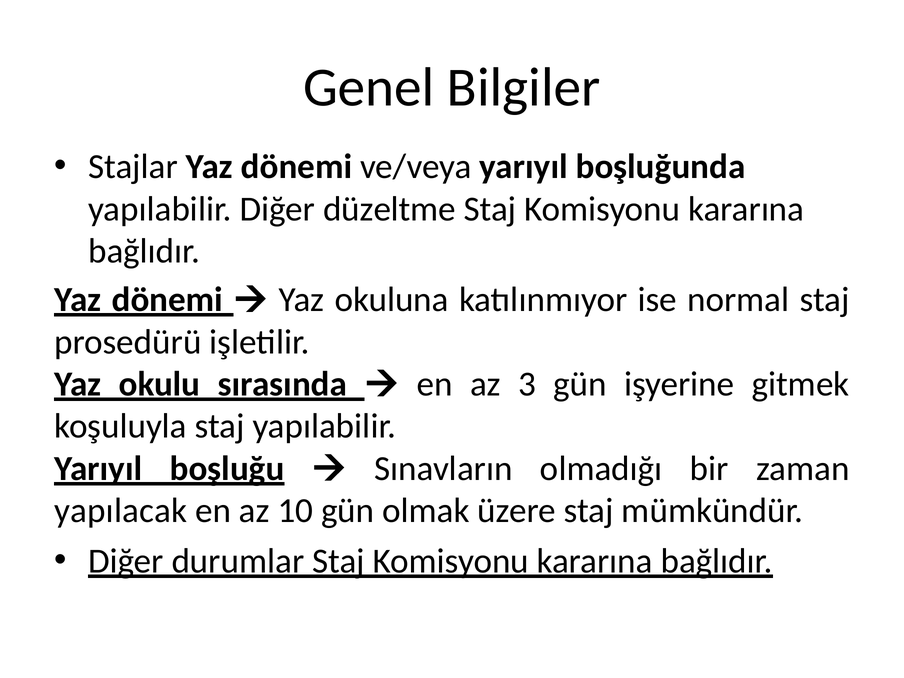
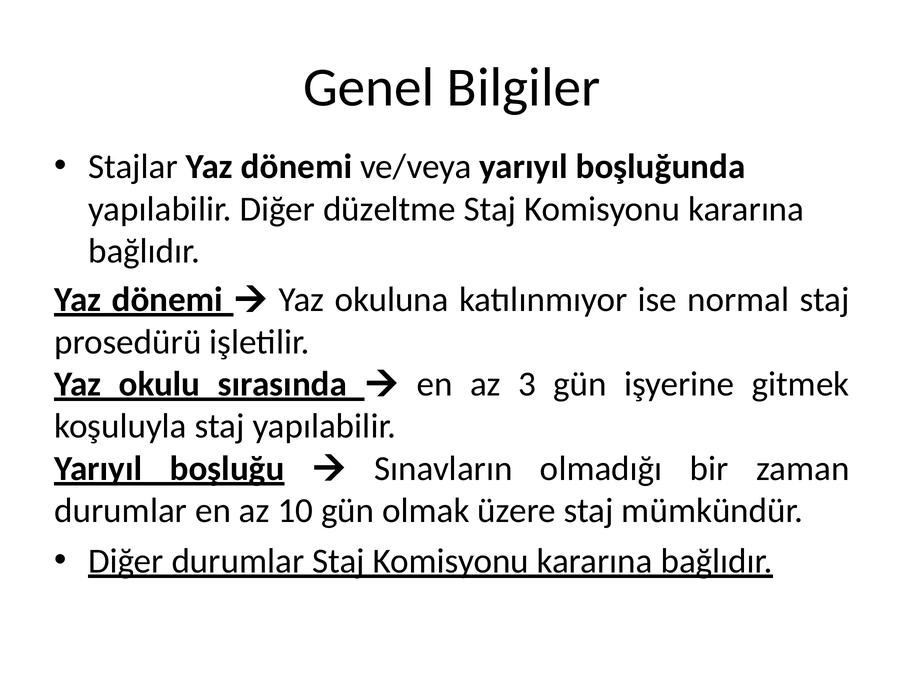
yapılacak at (121, 511): yapılacak -> durumlar
